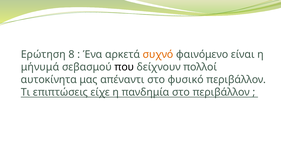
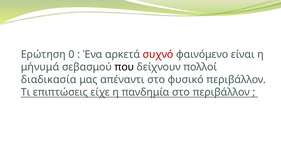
8: 8 -> 0
συχνό colour: orange -> red
αυτοκίνητα: αυτοκίνητα -> διαδικασία
